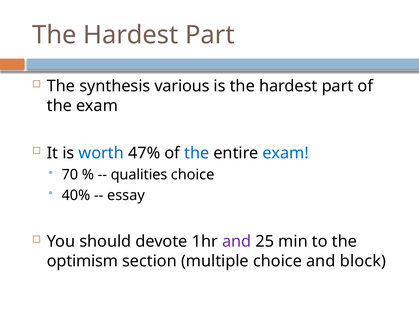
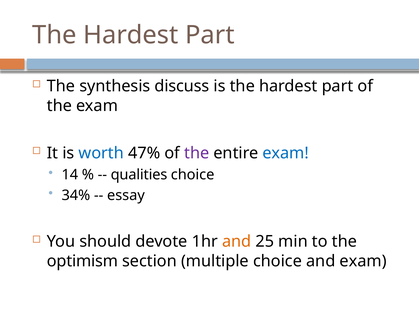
various: various -> discuss
the at (197, 153) colour: blue -> purple
70: 70 -> 14
40%: 40% -> 34%
and at (237, 242) colour: purple -> orange
and block: block -> exam
